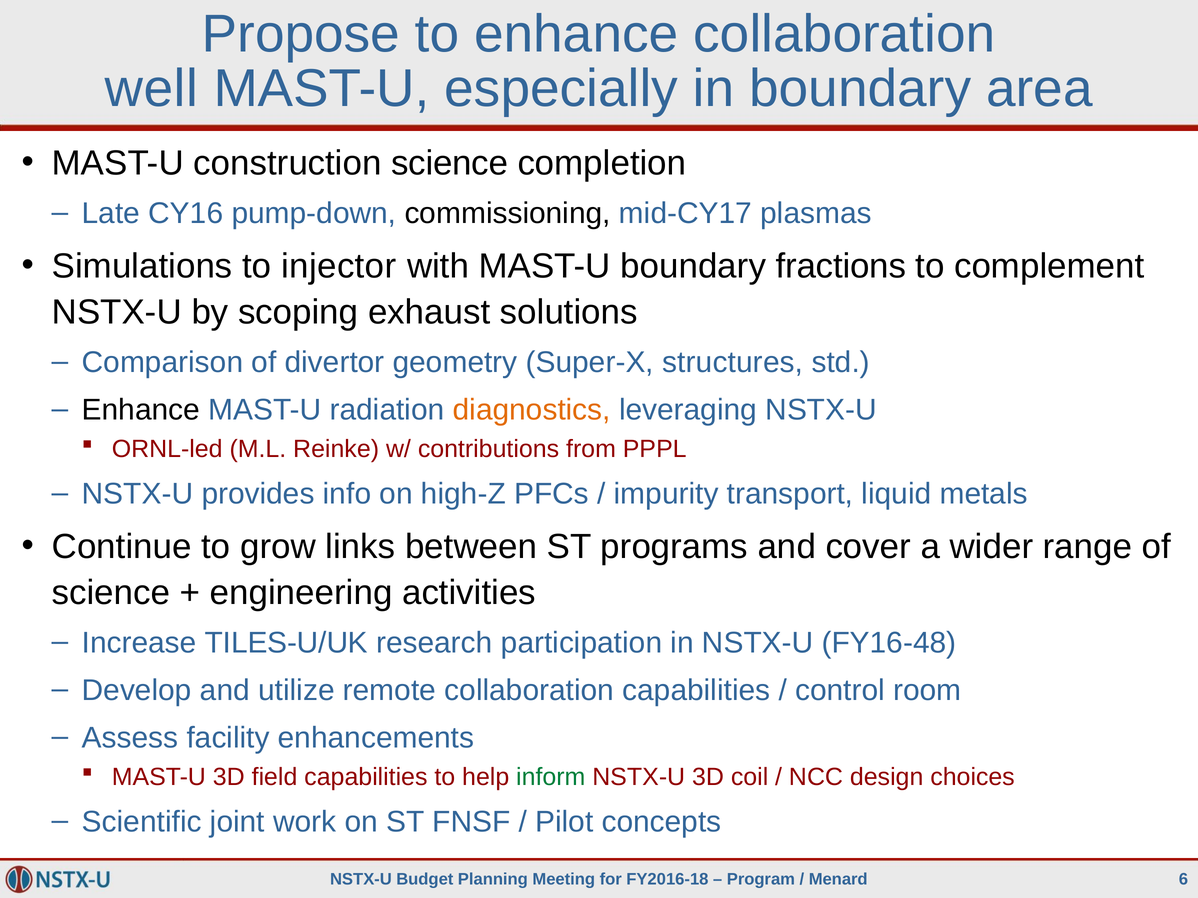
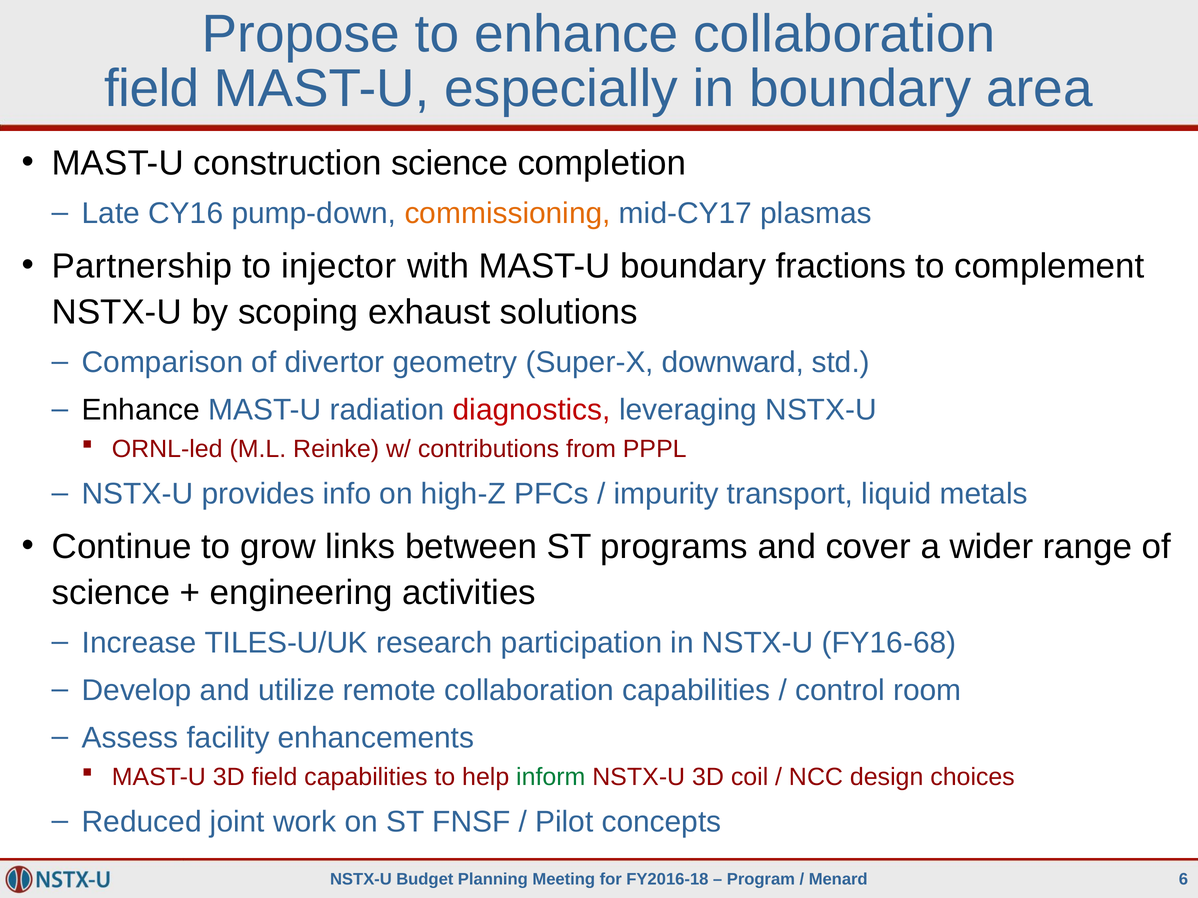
well at (151, 89): well -> field
commissioning colour: black -> orange
Simulations: Simulations -> Partnership
structures: structures -> downward
diagnostics colour: orange -> red
FY16-48: FY16-48 -> FY16-68
Scientific: Scientific -> Reduced
